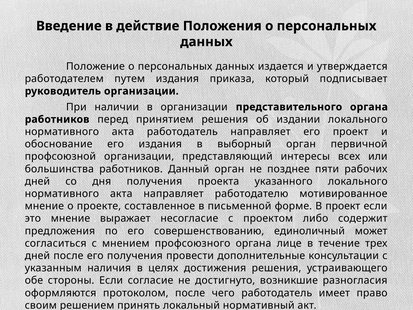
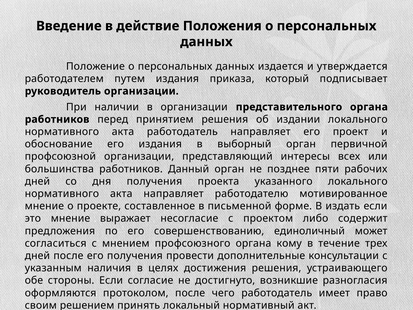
В проект: проект -> издать
лице: лице -> кому
